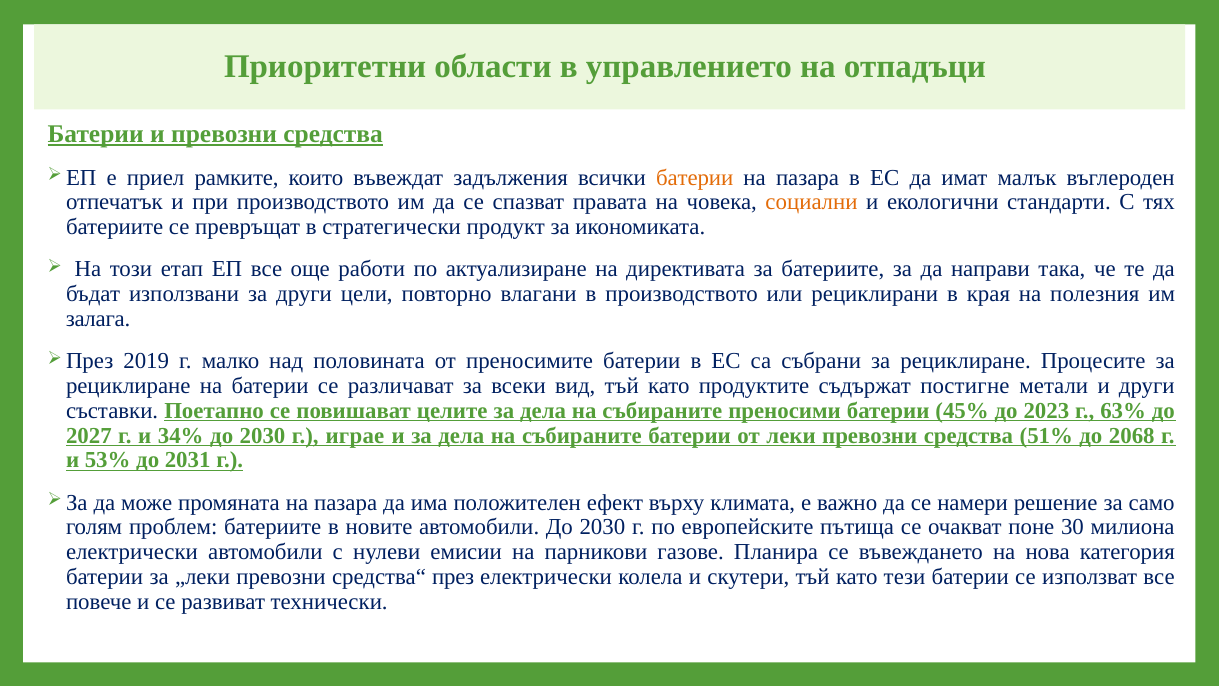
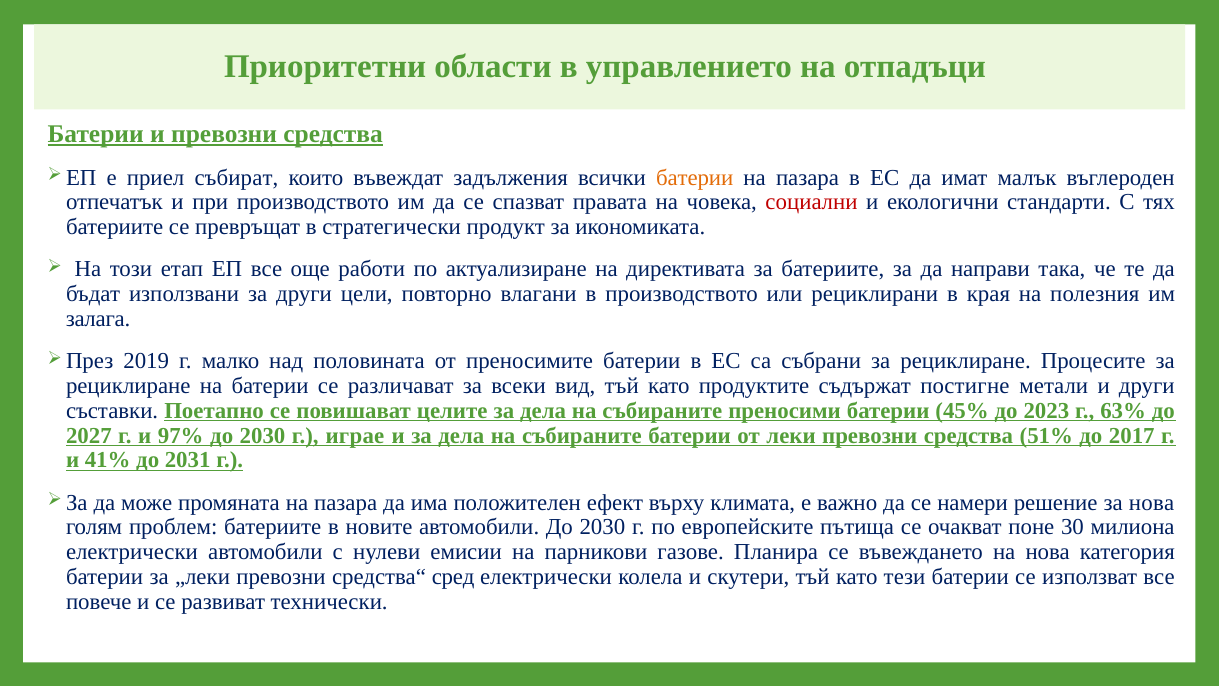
рамките: рамките -> събират
социални colour: orange -> red
34%: 34% -> 97%
2068: 2068 -> 2017
53%: 53% -> 41%
за само: само -> нова
през: през -> сред
